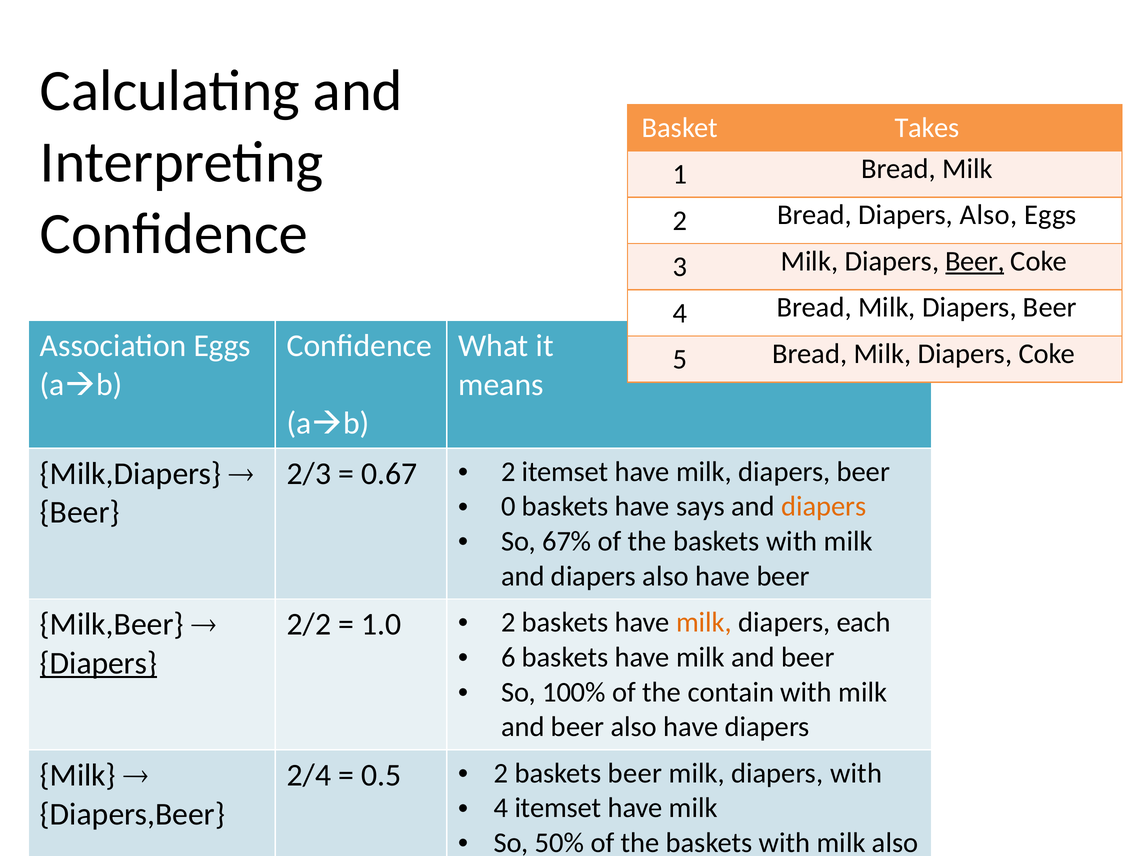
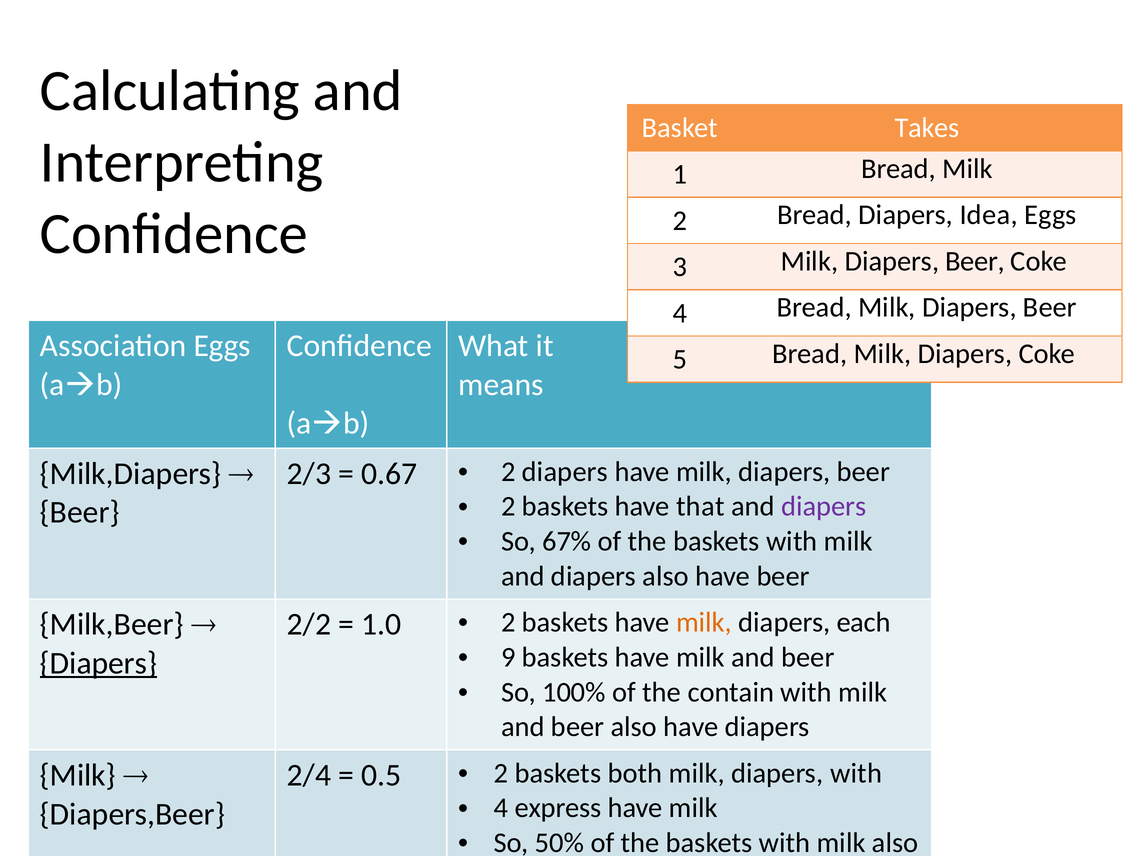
Bread Diapers Also: Also -> Idea
Beer at (975, 261) underline: present -> none
2 itemset: itemset -> diapers
0 at (508, 506): 0 -> 2
says: says -> that
diapers at (824, 506) colour: orange -> purple
6: 6 -> 9
baskets beer: beer -> both
4 itemset: itemset -> express
